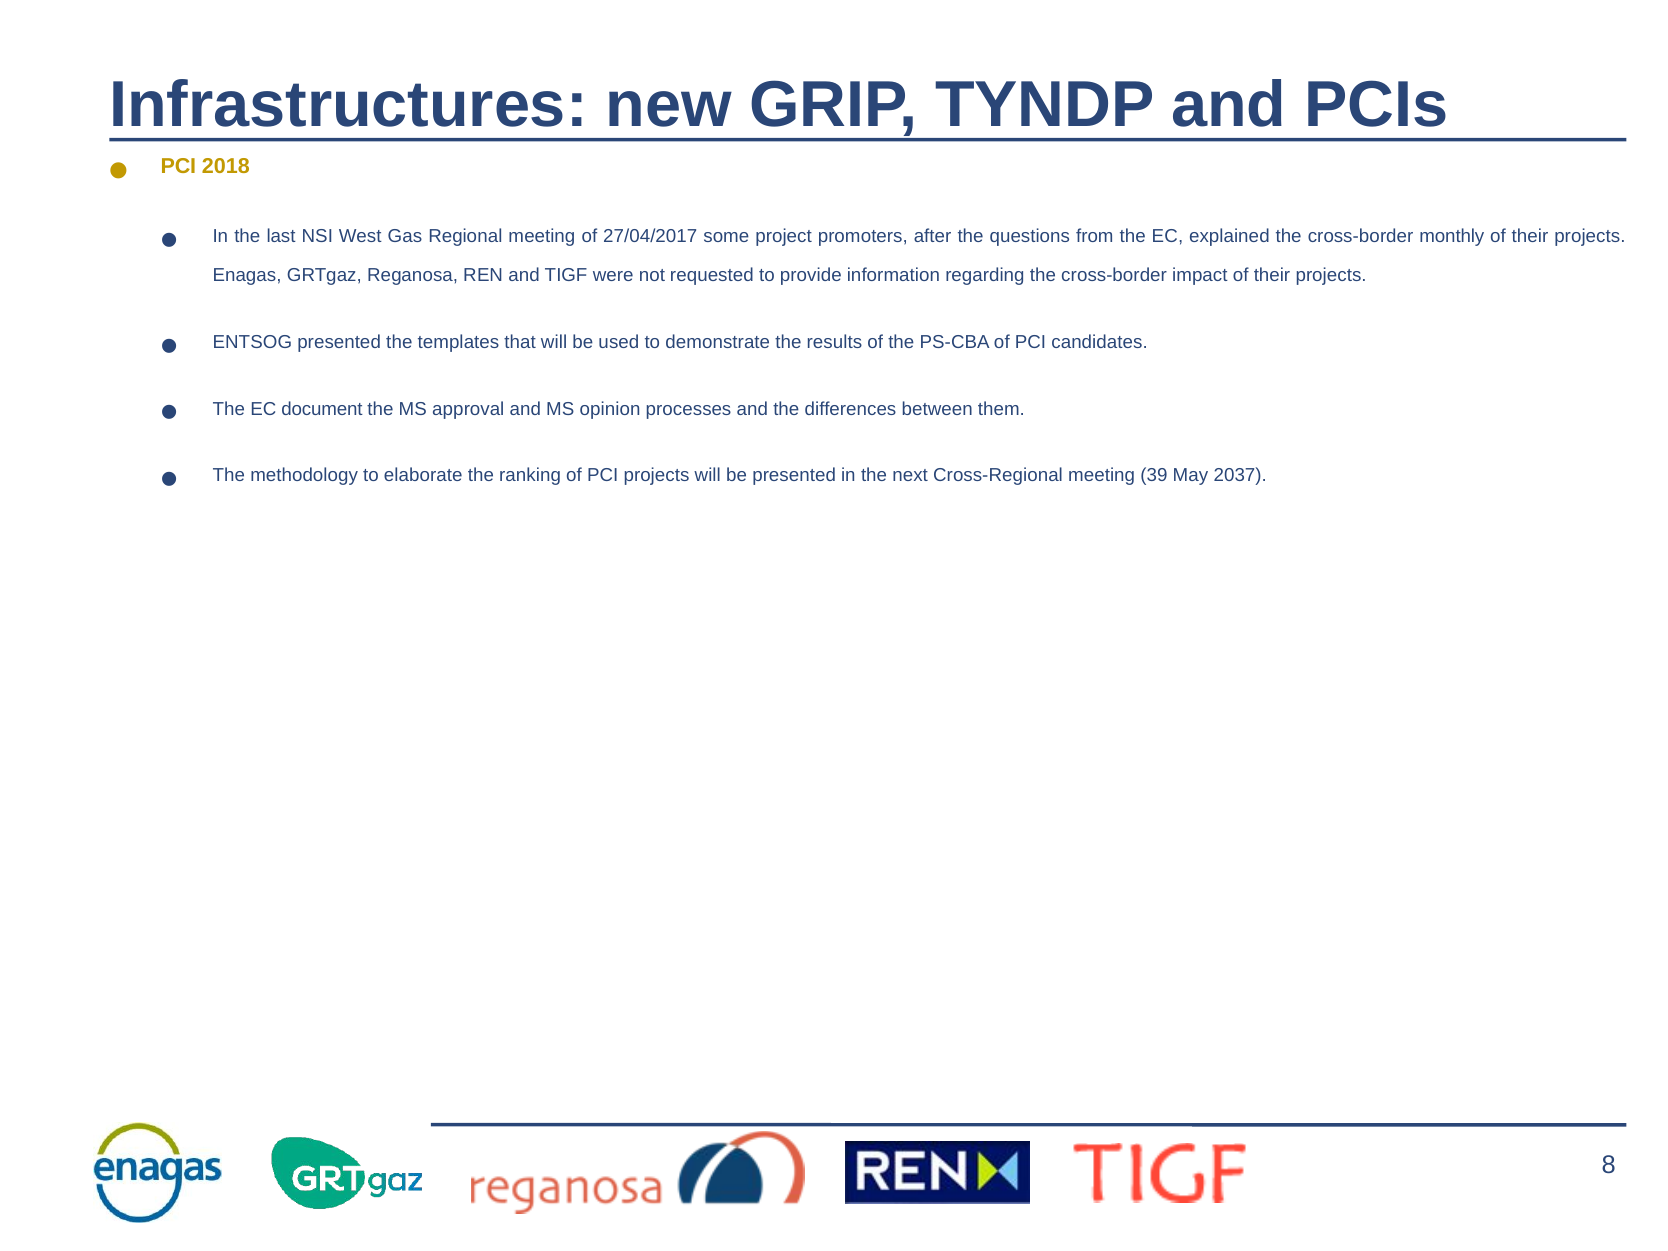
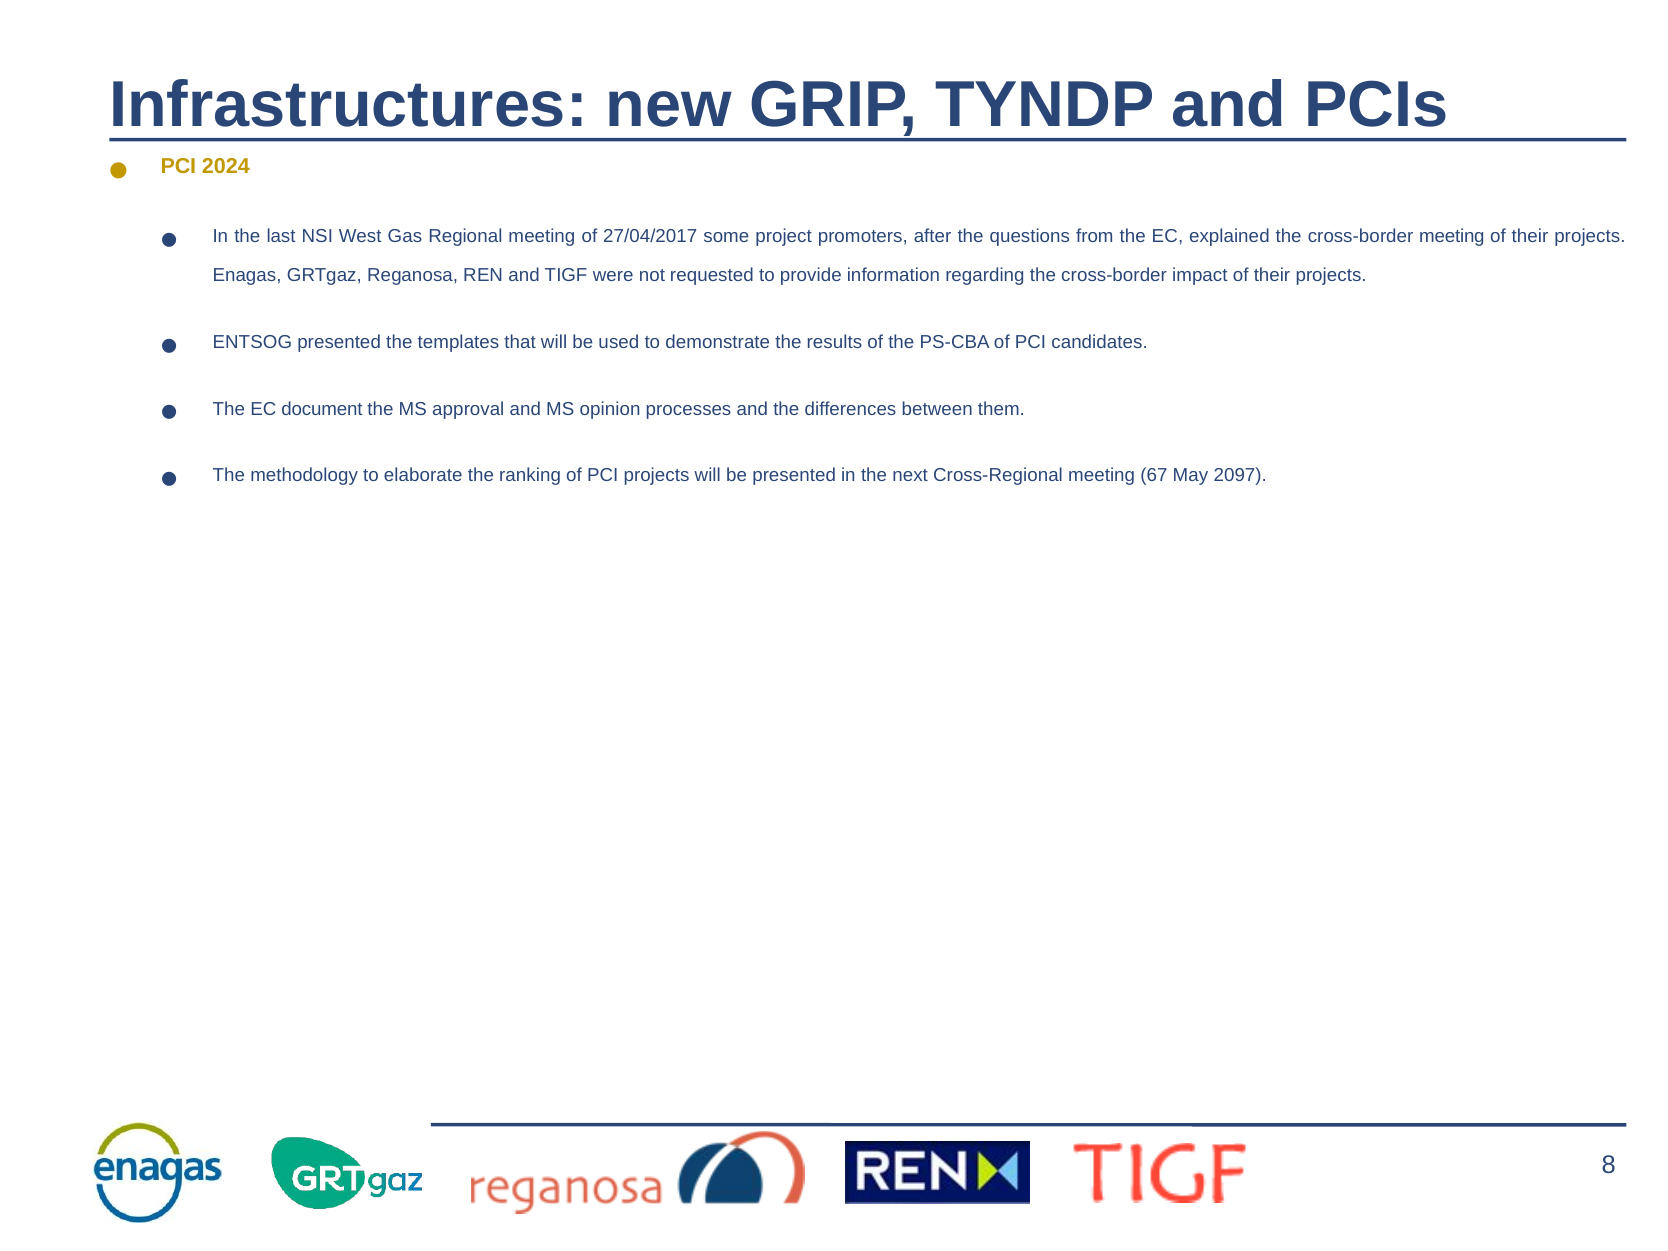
2018: 2018 -> 2024
cross-border monthly: monthly -> meeting
39: 39 -> 67
2037: 2037 -> 2097
